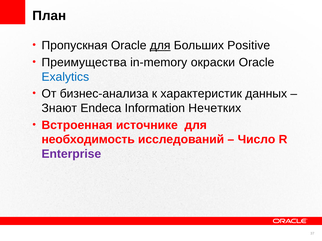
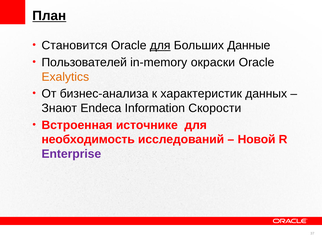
План underline: none -> present
Пропускная: Пропускная -> Становится
Positive: Positive -> Данные
Преимущества: Преимущества -> Пользователей
Exalytics colour: blue -> orange
Нечетких: Нечетких -> Скорости
Число: Число -> Новой
